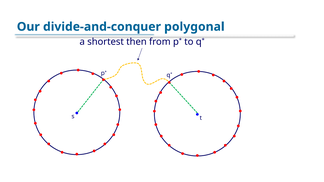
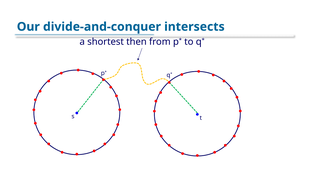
polygonal: polygonal -> intersects
